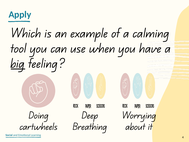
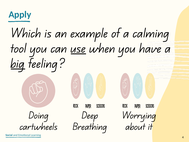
use underline: none -> present
